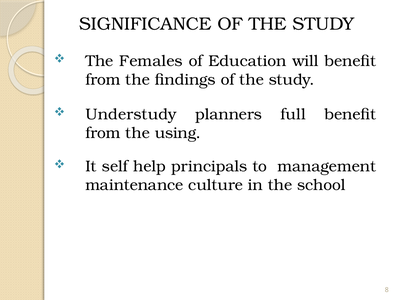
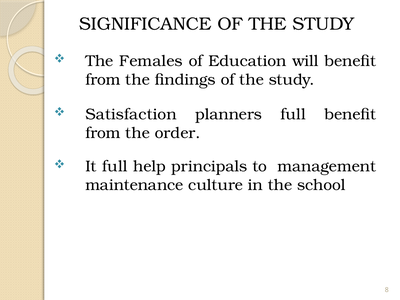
Understudy: Understudy -> Satisfaction
using: using -> order
It self: self -> full
